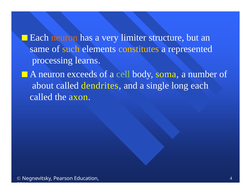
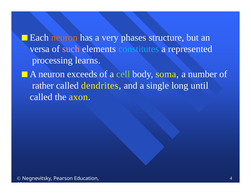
limiter: limiter -> phases
same: same -> versa
such colour: yellow -> pink
constitutes colour: yellow -> light blue
about: about -> rather
long each: each -> until
